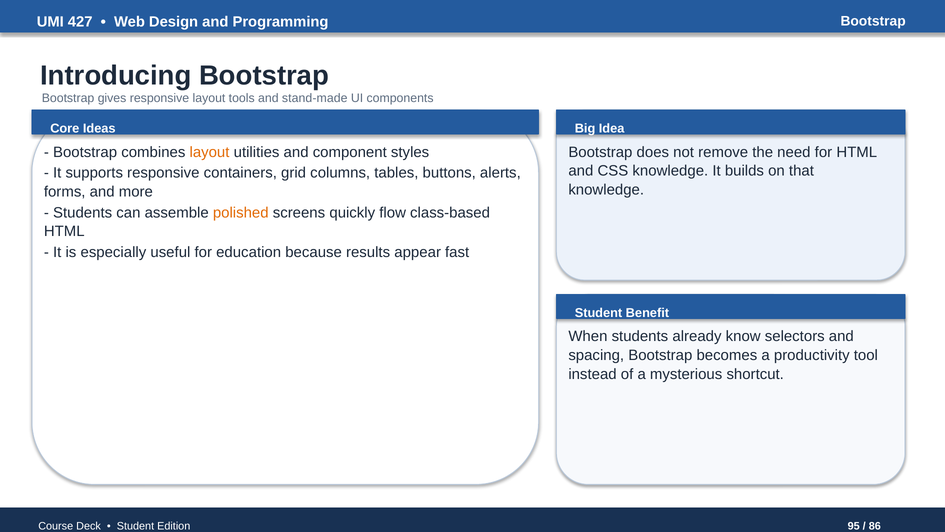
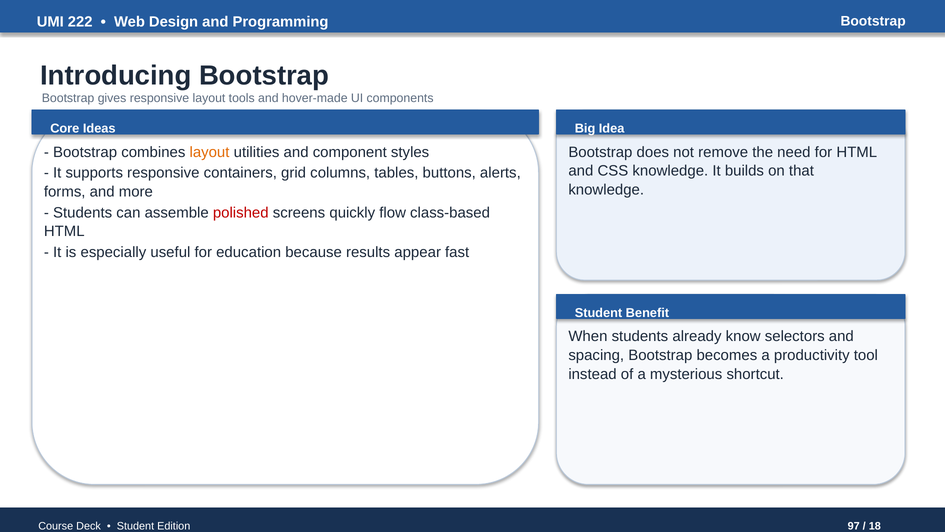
427: 427 -> 222
stand-made: stand-made -> hover-made
polished colour: orange -> red
95: 95 -> 97
86: 86 -> 18
